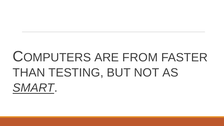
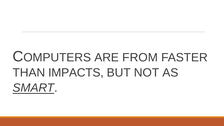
TESTING: TESTING -> IMPACTS
